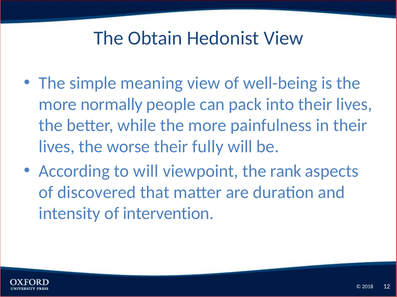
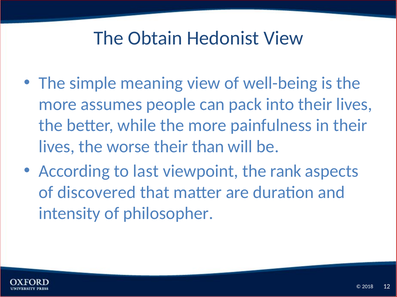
normally: normally -> assumes
fully: fully -> than
to will: will -> last
intervention: intervention -> philosopher
